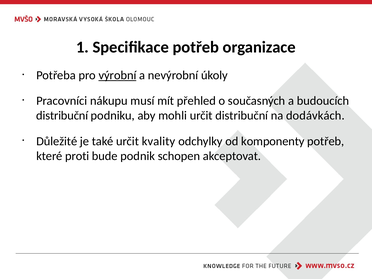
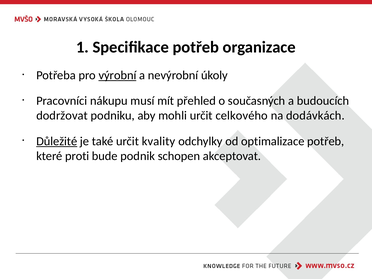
distribuční at (62, 116): distribuční -> dodržovat
určit distribuční: distribuční -> celkového
Důležité underline: none -> present
komponenty: komponenty -> optimalizace
